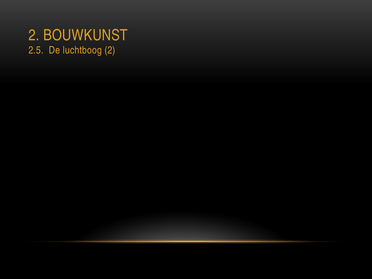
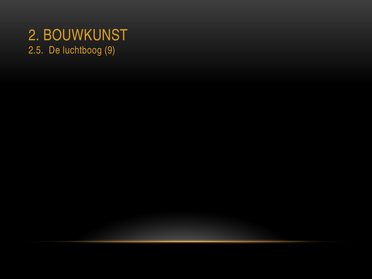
luchtboog 2: 2 -> 9
